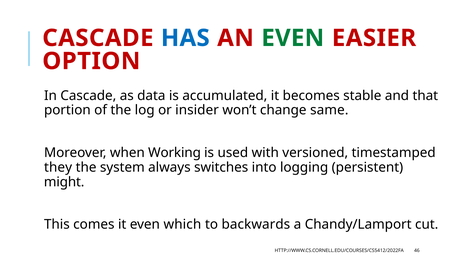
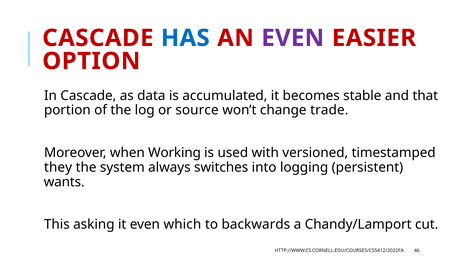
EVEN at (293, 38) colour: green -> purple
insider: insider -> source
same: same -> trade
might: might -> wants
comes: comes -> asking
